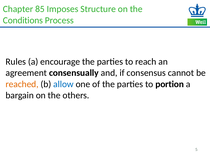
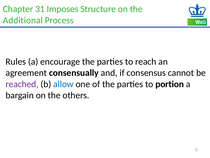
85: 85 -> 31
Conditions: Conditions -> Additional
reached colour: orange -> purple
